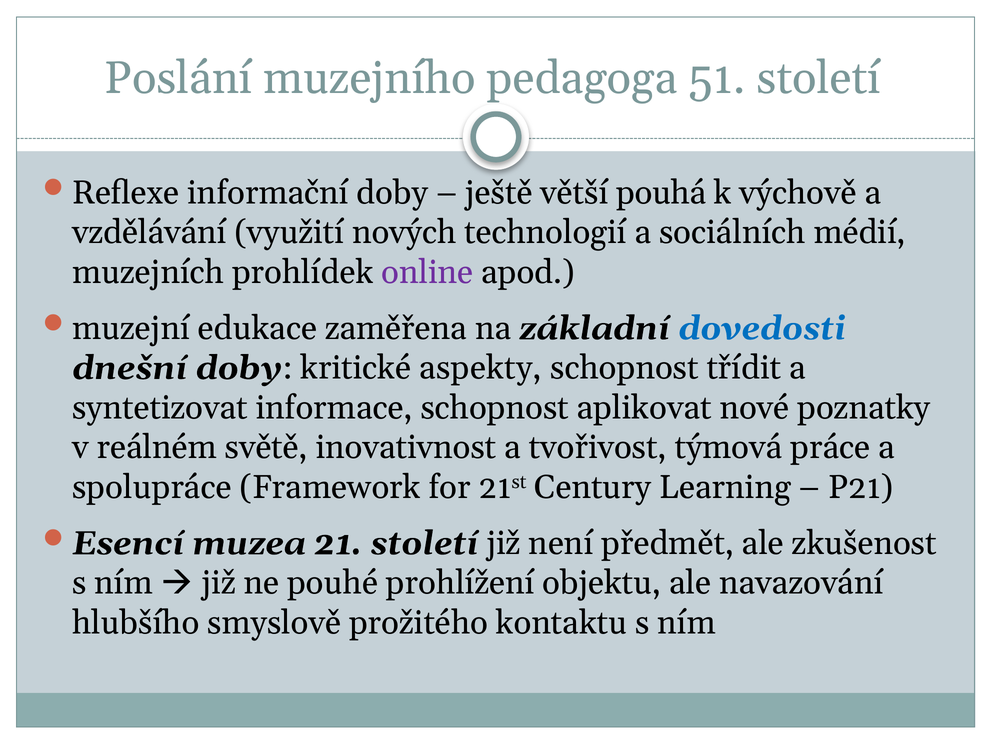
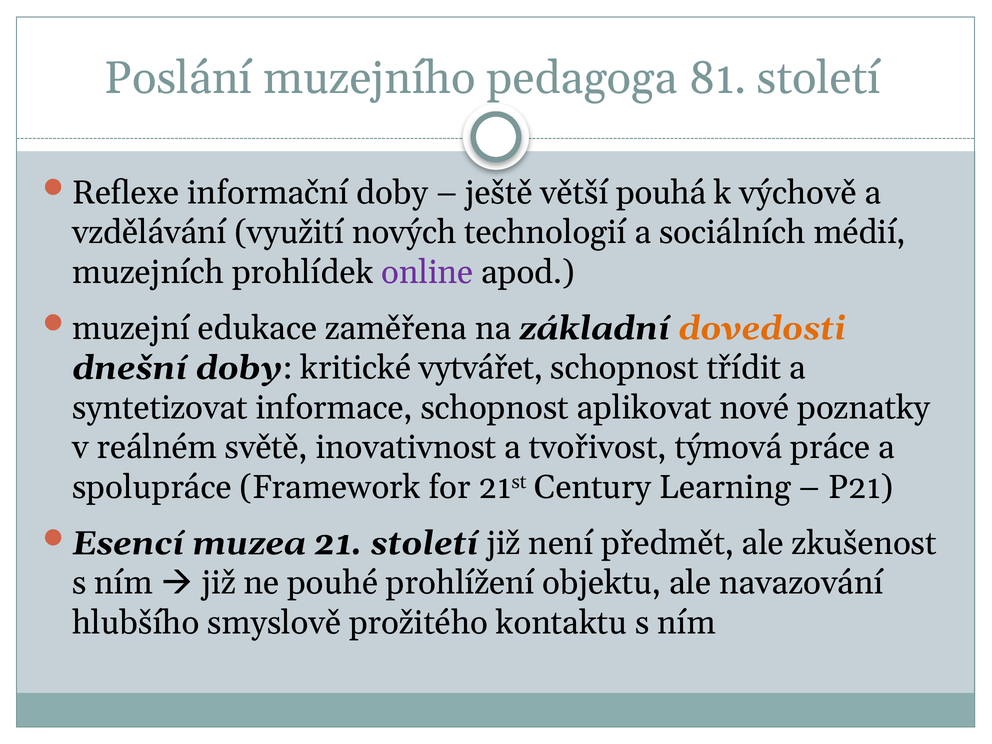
51: 51 -> 81
dovedosti colour: blue -> orange
aspekty: aspekty -> vytvářet
